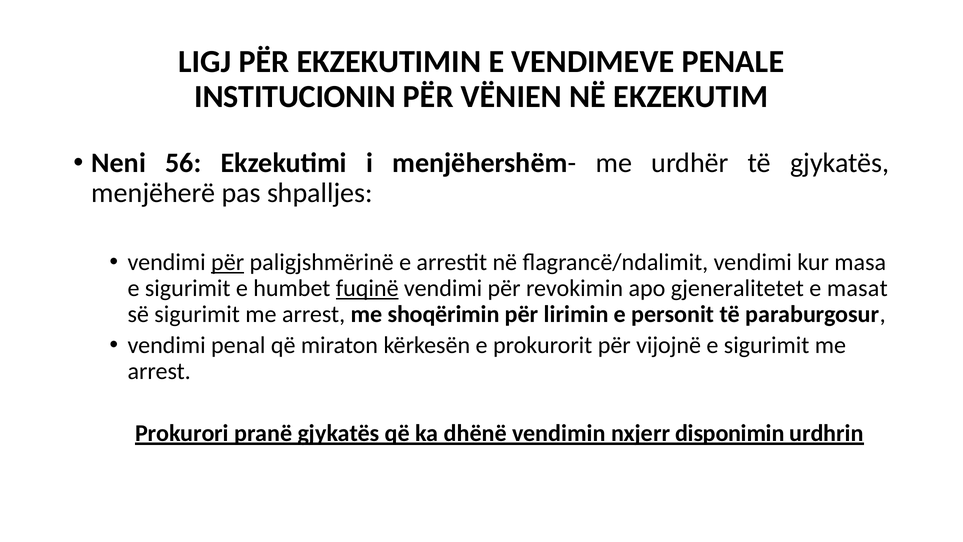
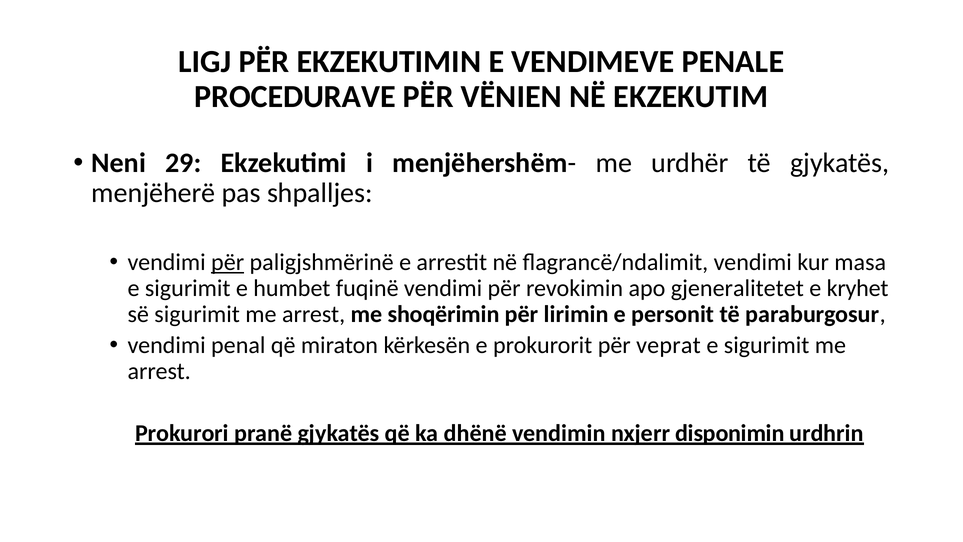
INSTITUCIONIN: INSTITUCIONIN -> PROCEDURAVE
56: 56 -> 29
fuqinë underline: present -> none
masat: masat -> kryhet
vijojnë: vijojnë -> veprat
